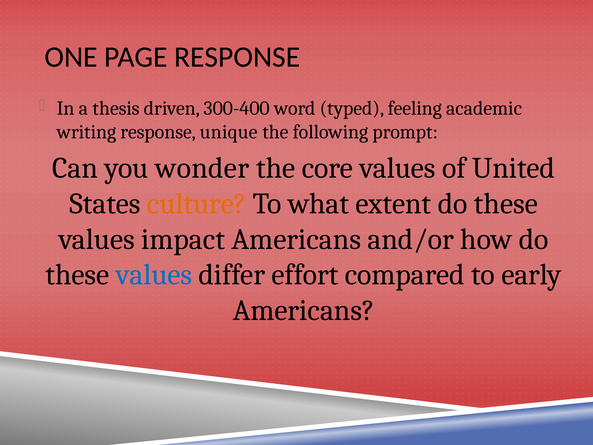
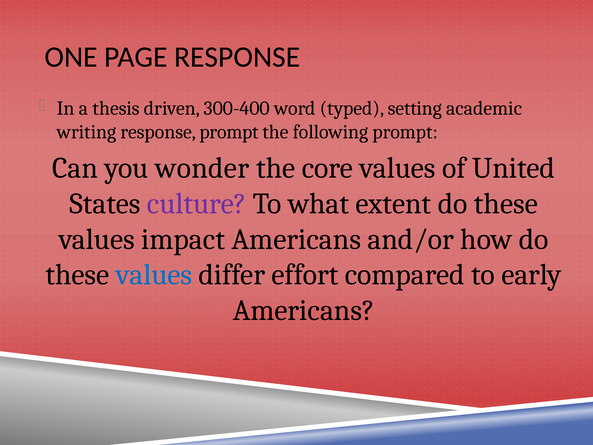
feeling: feeling -> setting
response unique: unique -> prompt
culture colour: orange -> purple
